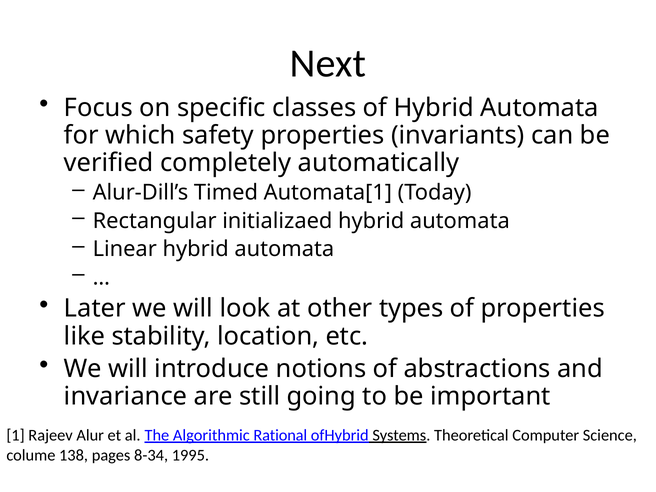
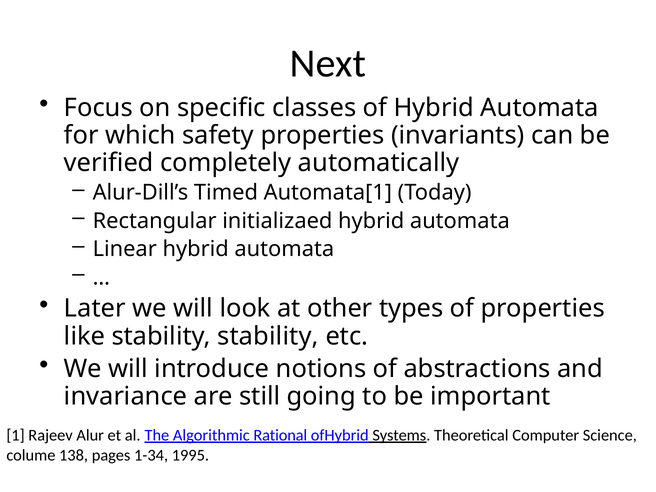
stability location: location -> stability
8-34: 8-34 -> 1-34
